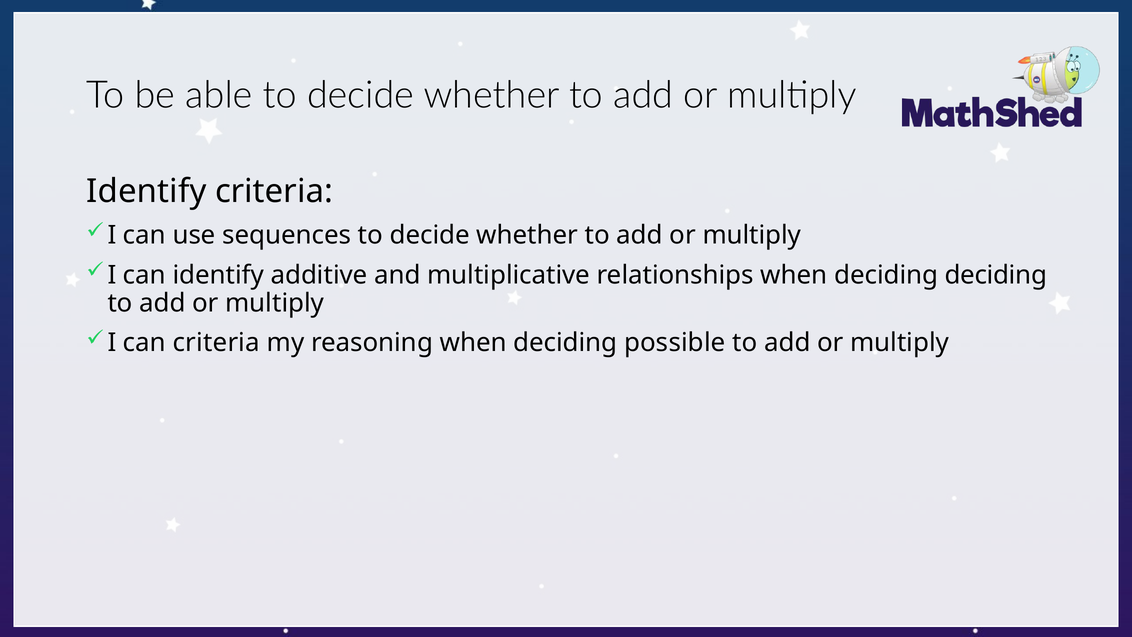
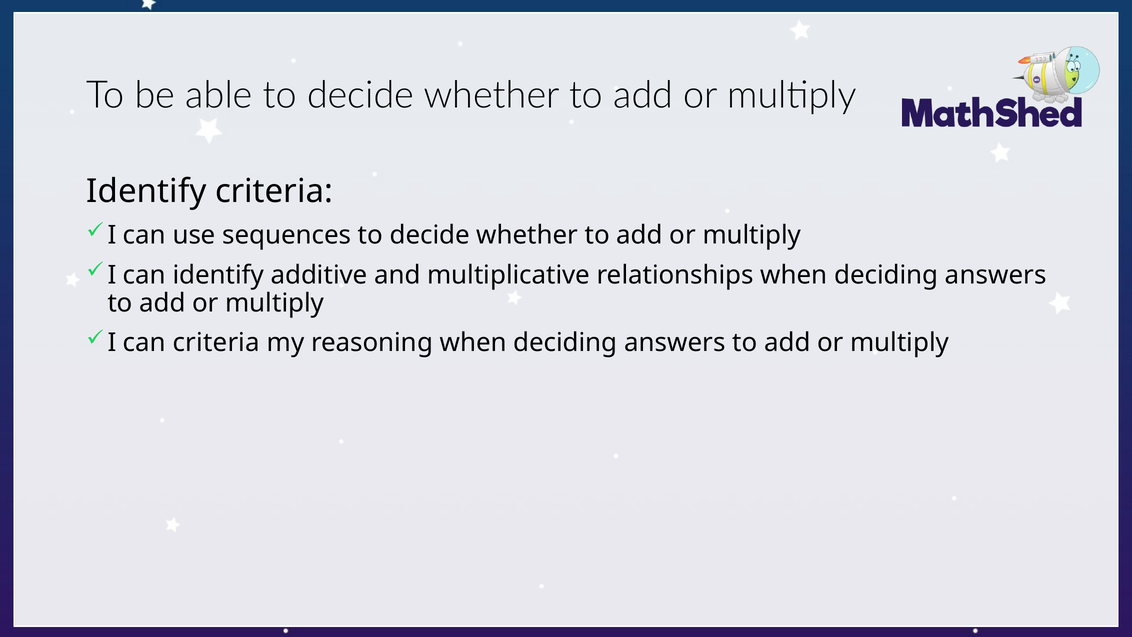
relationships when deciding deciding: deciding -> answers
reasoning when deciding possible: possible -> answers
